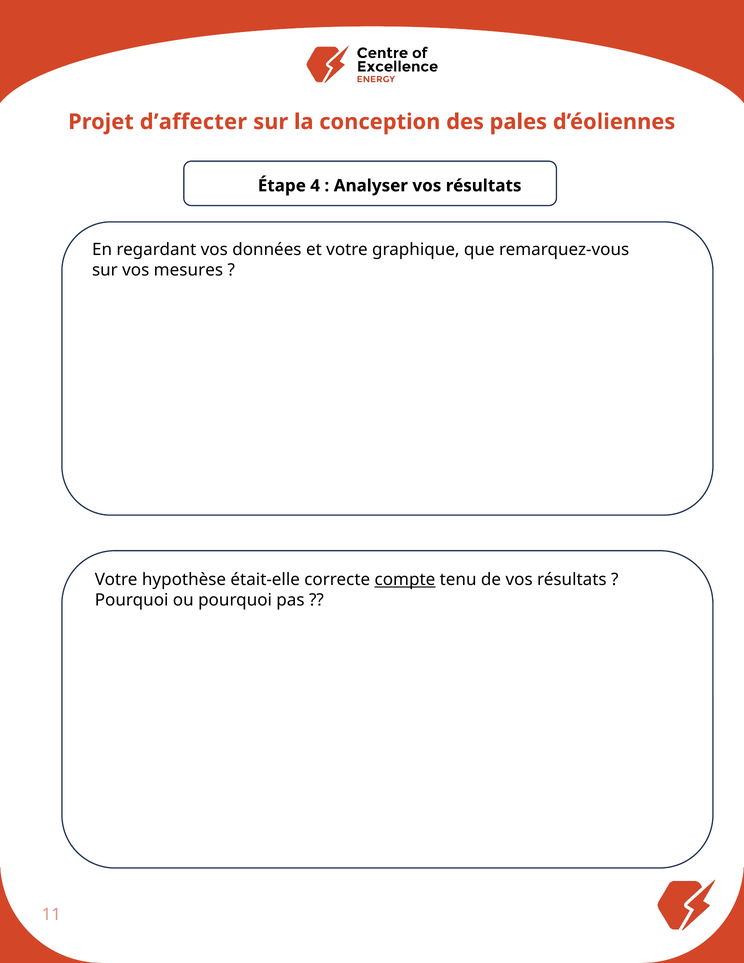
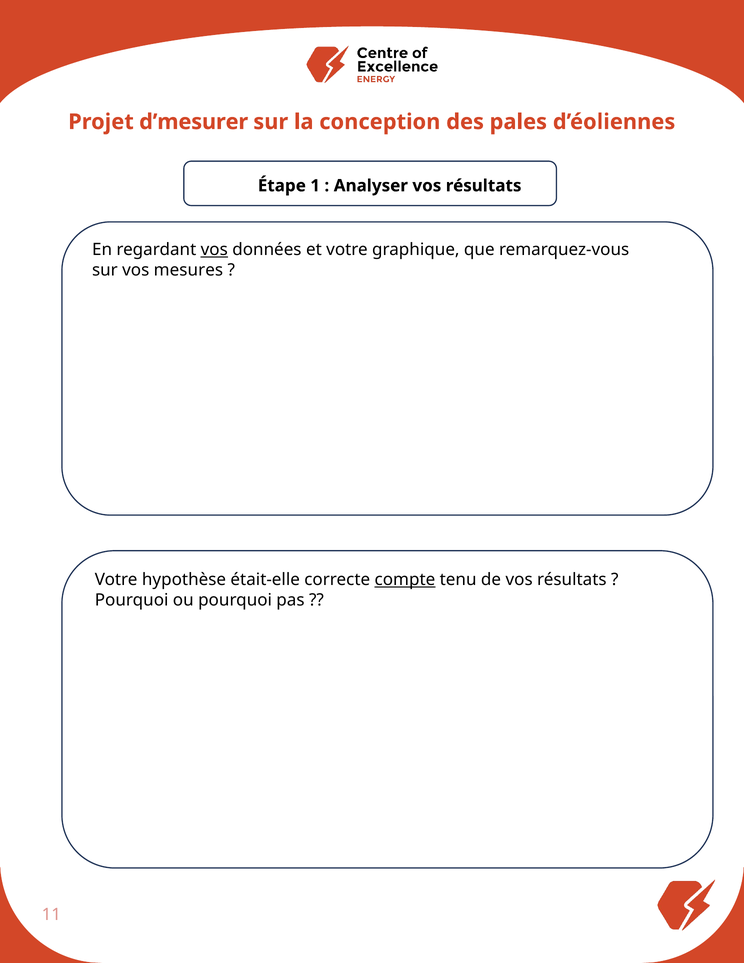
d’affecter: d’affecter -> d’mesurer
4: 4 -> 1
vos at (214, 250) underline: none -> present
